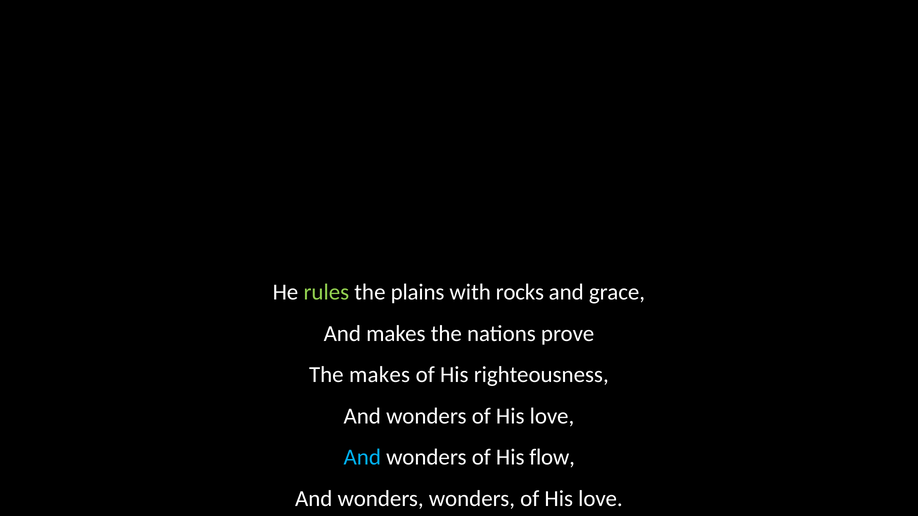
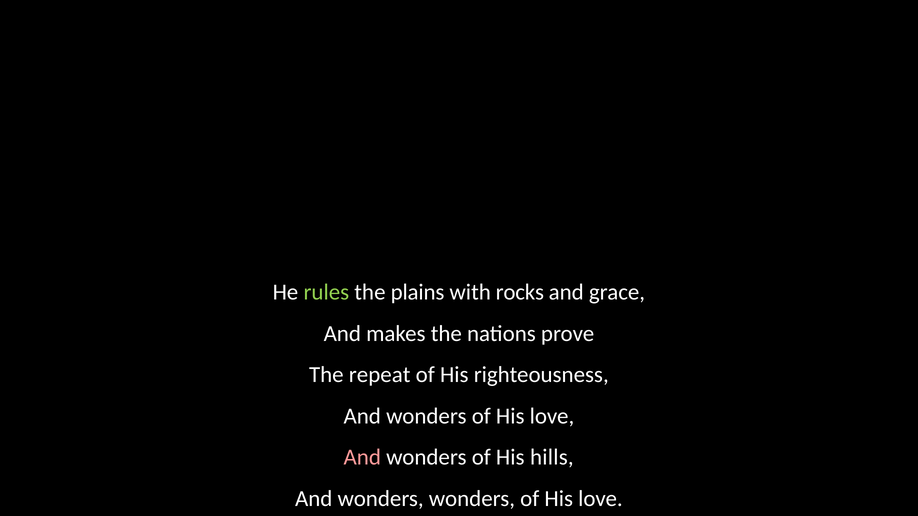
The makes: makes -> repeat
And at (362, 458) colour: light blue -> pink
flow: flow -> hills
